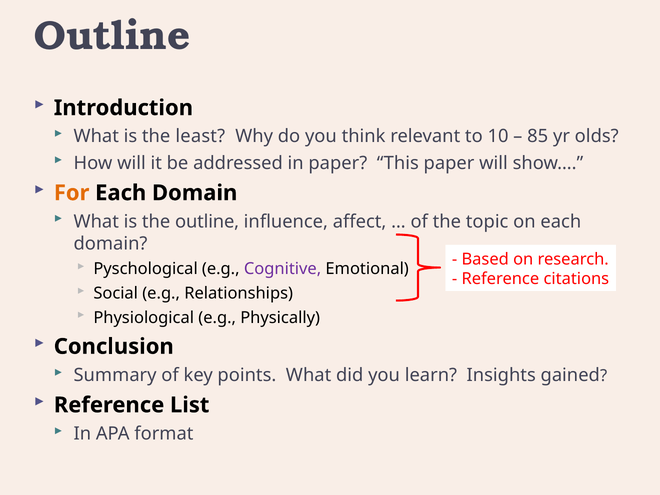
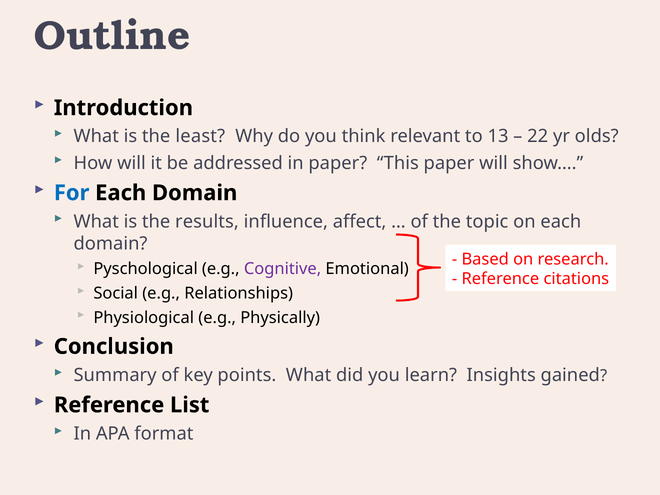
10: 10 -> 13
85: 85 -> 22
For colour: orange -> blue
the outline: outline -> results
